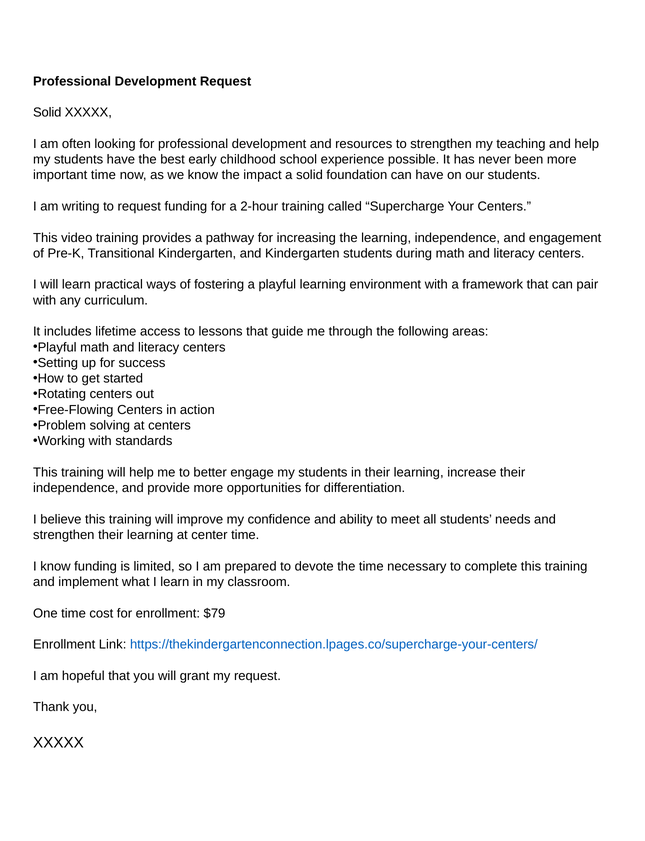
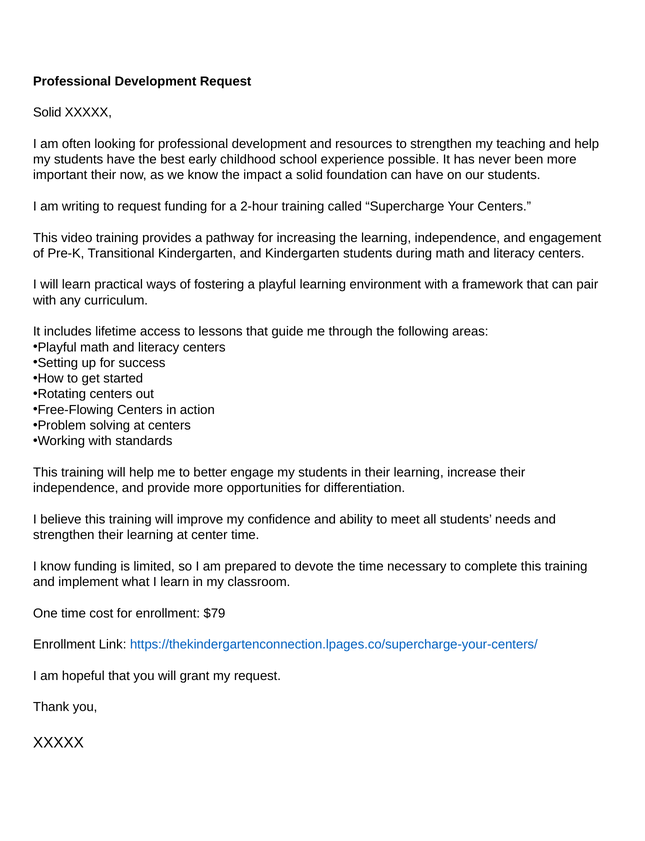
important time: time -> their
